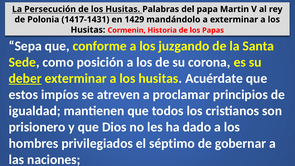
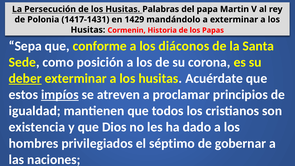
juzgando: juzgando -> diáconos
impíos underline: none -> present
prisionero: prisionero -> existencia
